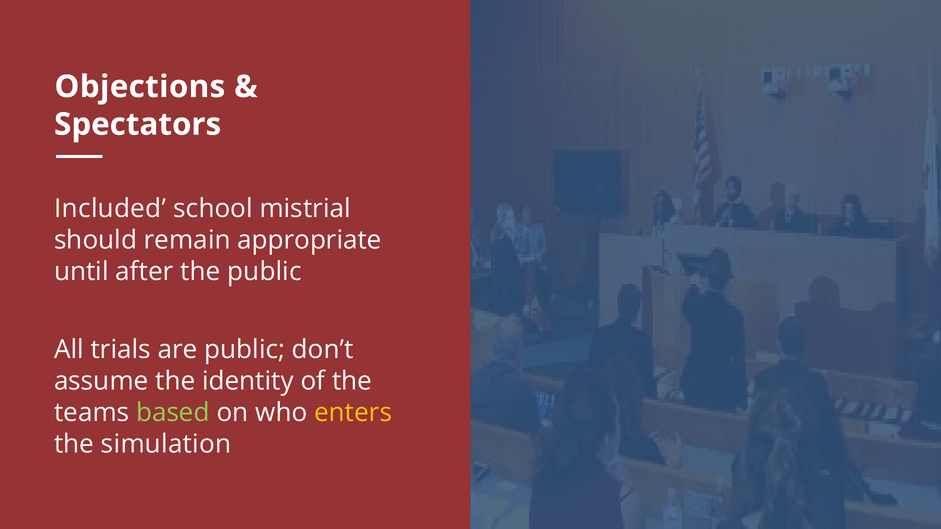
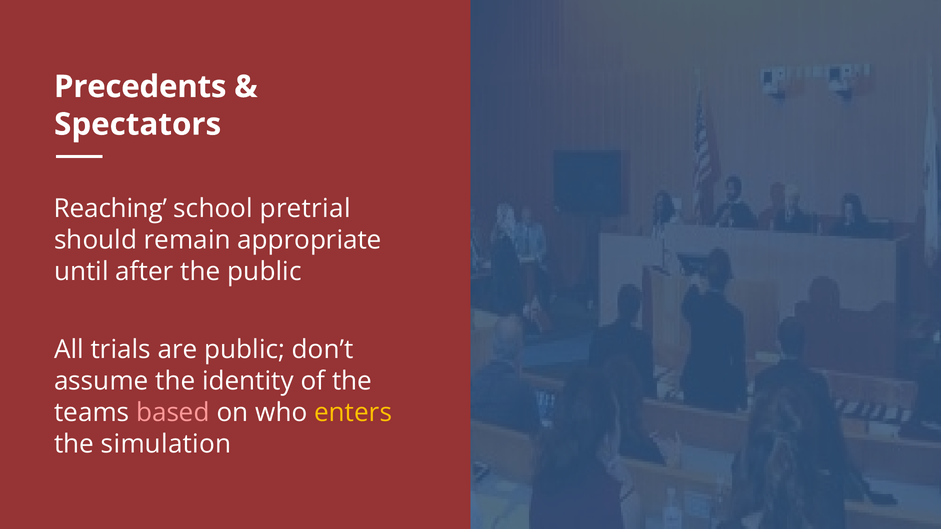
Objections: Objections -> Precedents
Included: Included -> Reaching
mistrial: mistrial -> pretrial
based colour: light green -> pink
